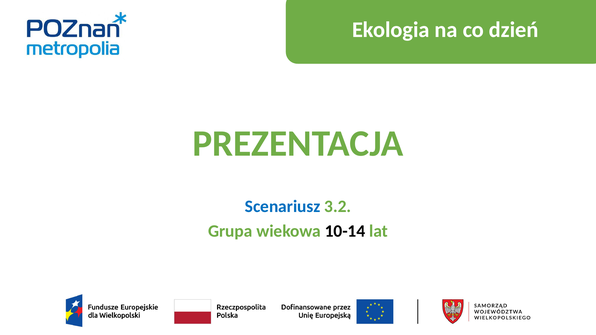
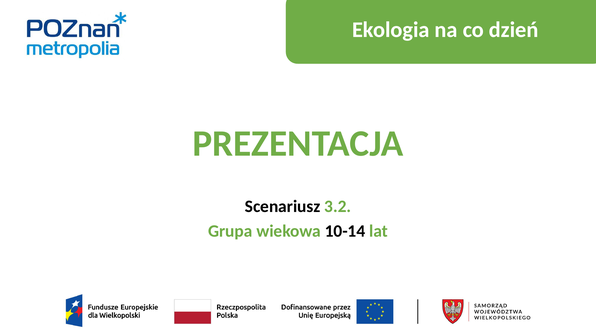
Scenariusz colour: blue -> black
